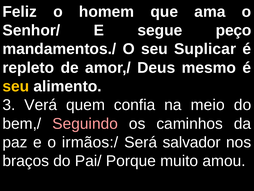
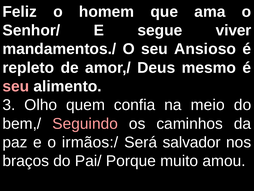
peço: peço -> viver
Suplicar: Suplicar -> Ansioso
seu at (16, 86) colour: yellow -> pink
Verá: Verá -> Olho
